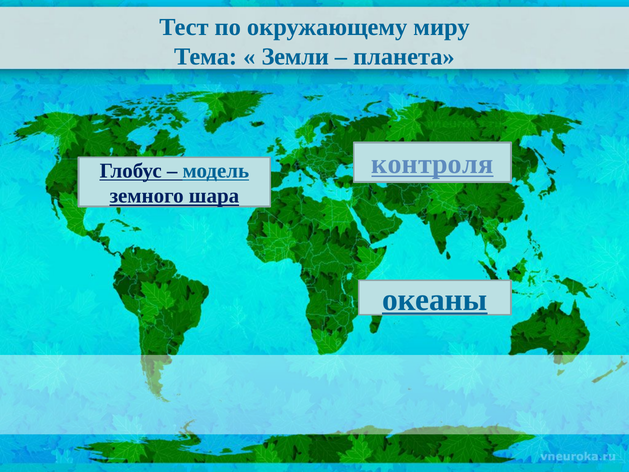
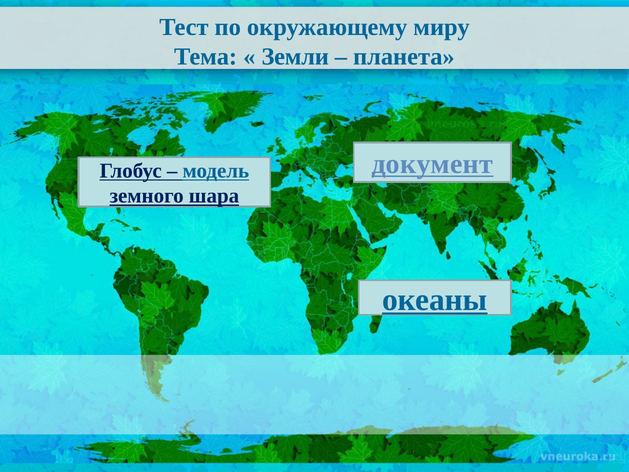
контроля: контроля -> документ
